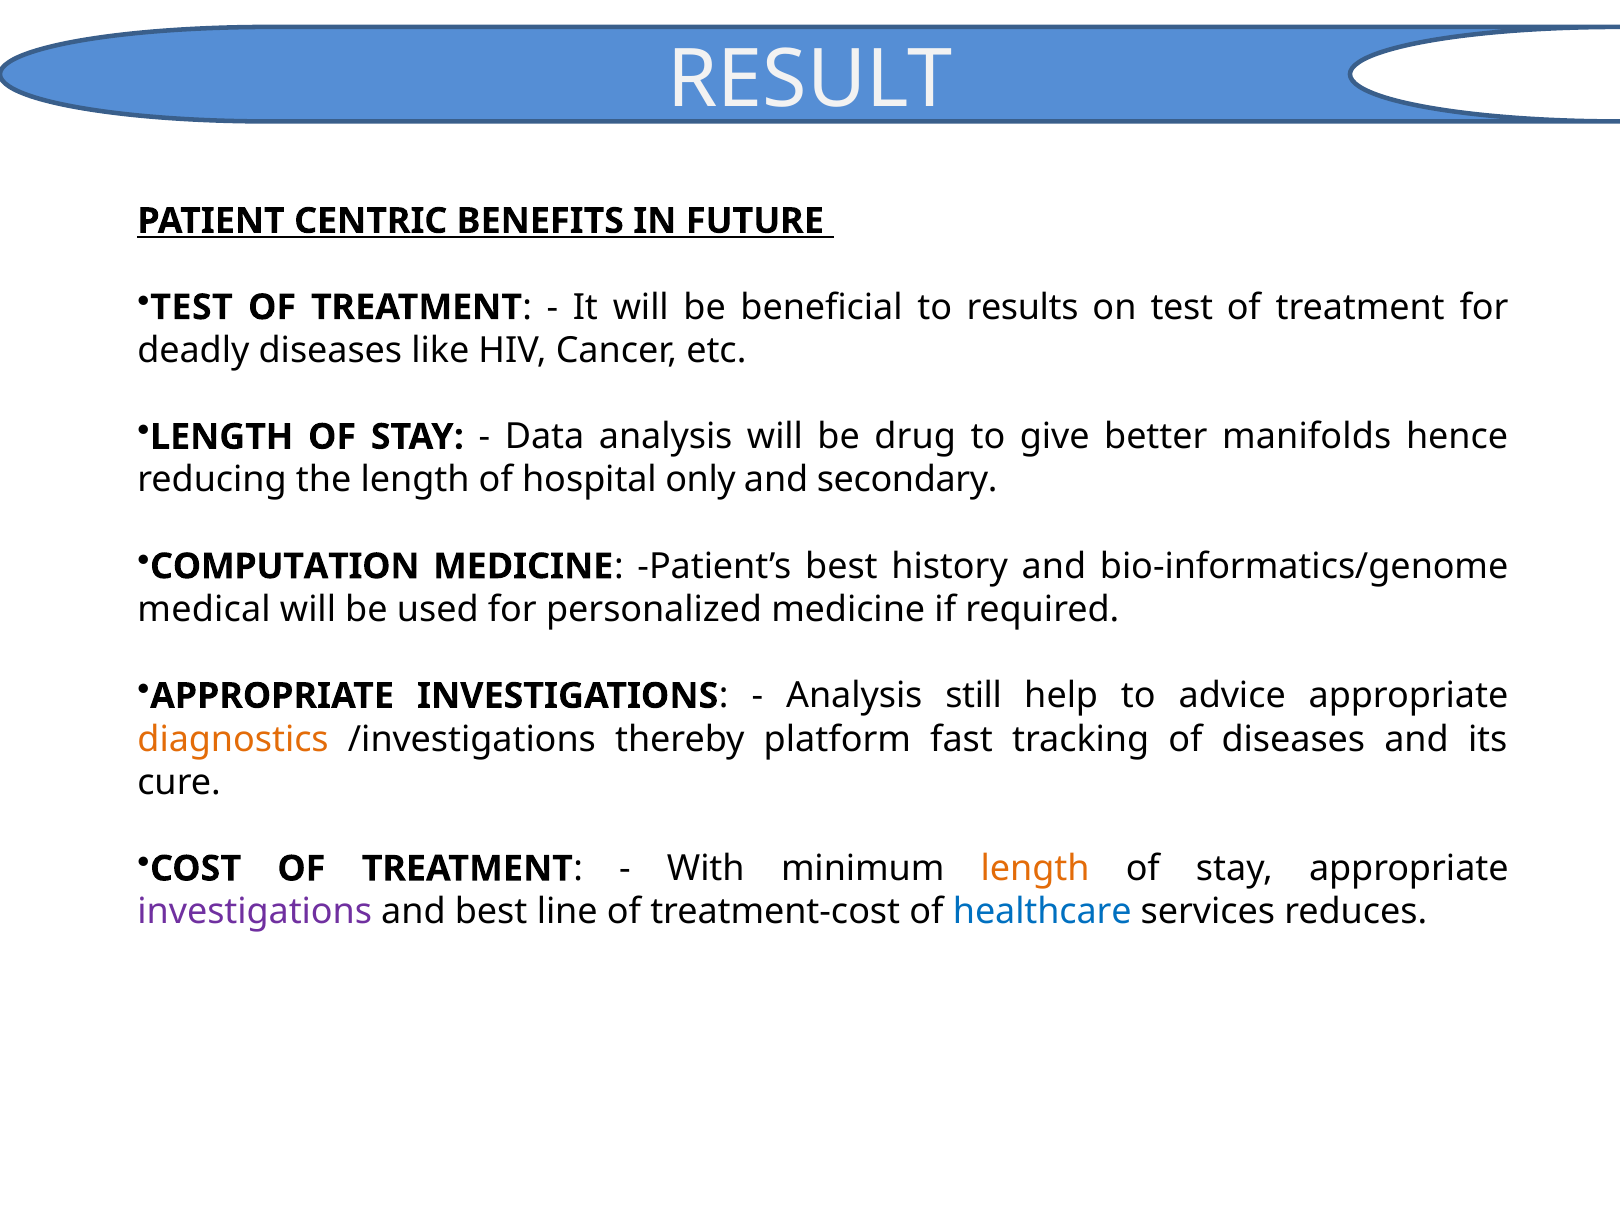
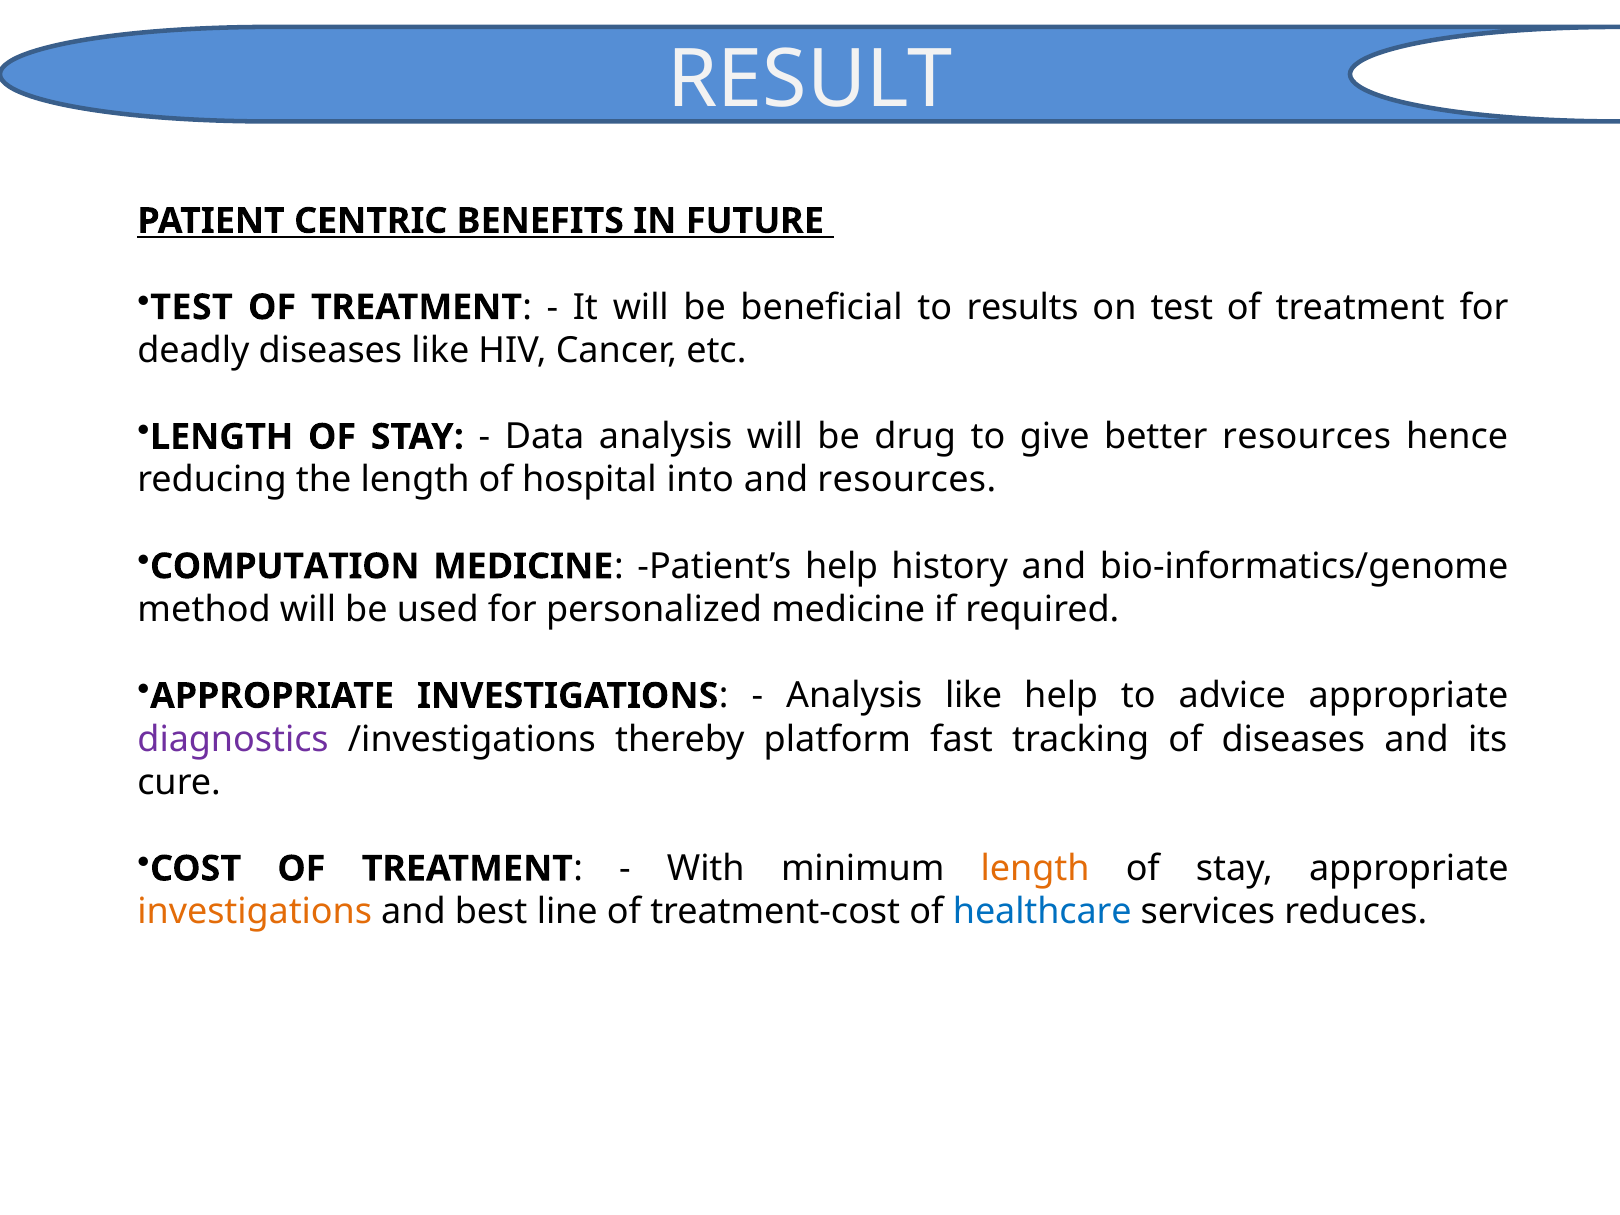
better manifolds: manifolds -> resources
only: only -> into
and secondary: secondary -> resources
Patient’s best: best -> help
medical: medical -> method
Analysis still: still -> like
diagnostics colour: orange -> purple
investigations at (255, 912) colour: purple -> orange
